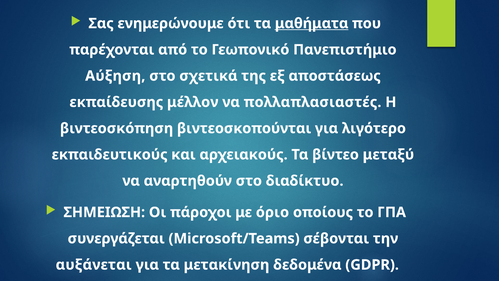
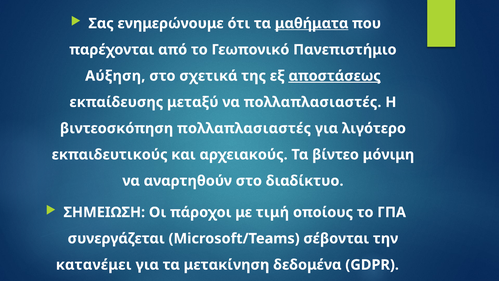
αποστάσεως underline: none -> present
μέλλον: μέλλον -> μεταξύ
βιντεοσκόπηση βιντεοσκοπούνται: βιντεοσκοπούνται -> πολλαπλασιαστές
μεταξύ: μεταξύ -> μόνιμη
όριο: όριο -> τιμή
αυξάνεται: αυξάνεται -> κατανέμει
